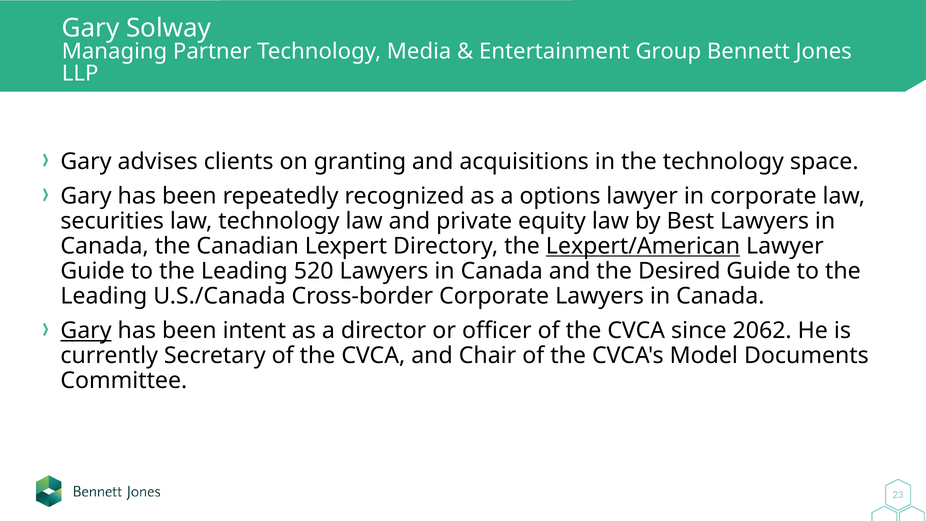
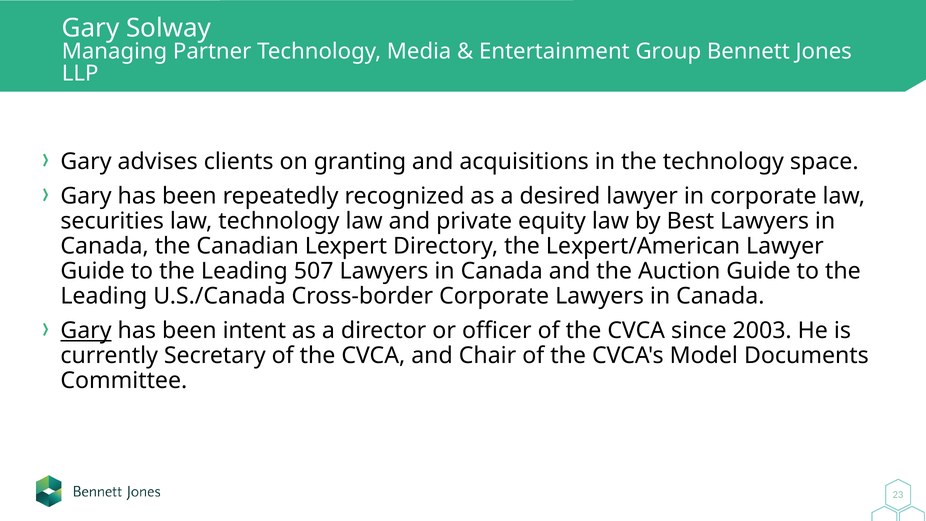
options: options -> desired
Lexpert/American underline: present -> none
520: 520 -> 507
Desired: Desired -> Auction
2062: 2062 -> 2003
